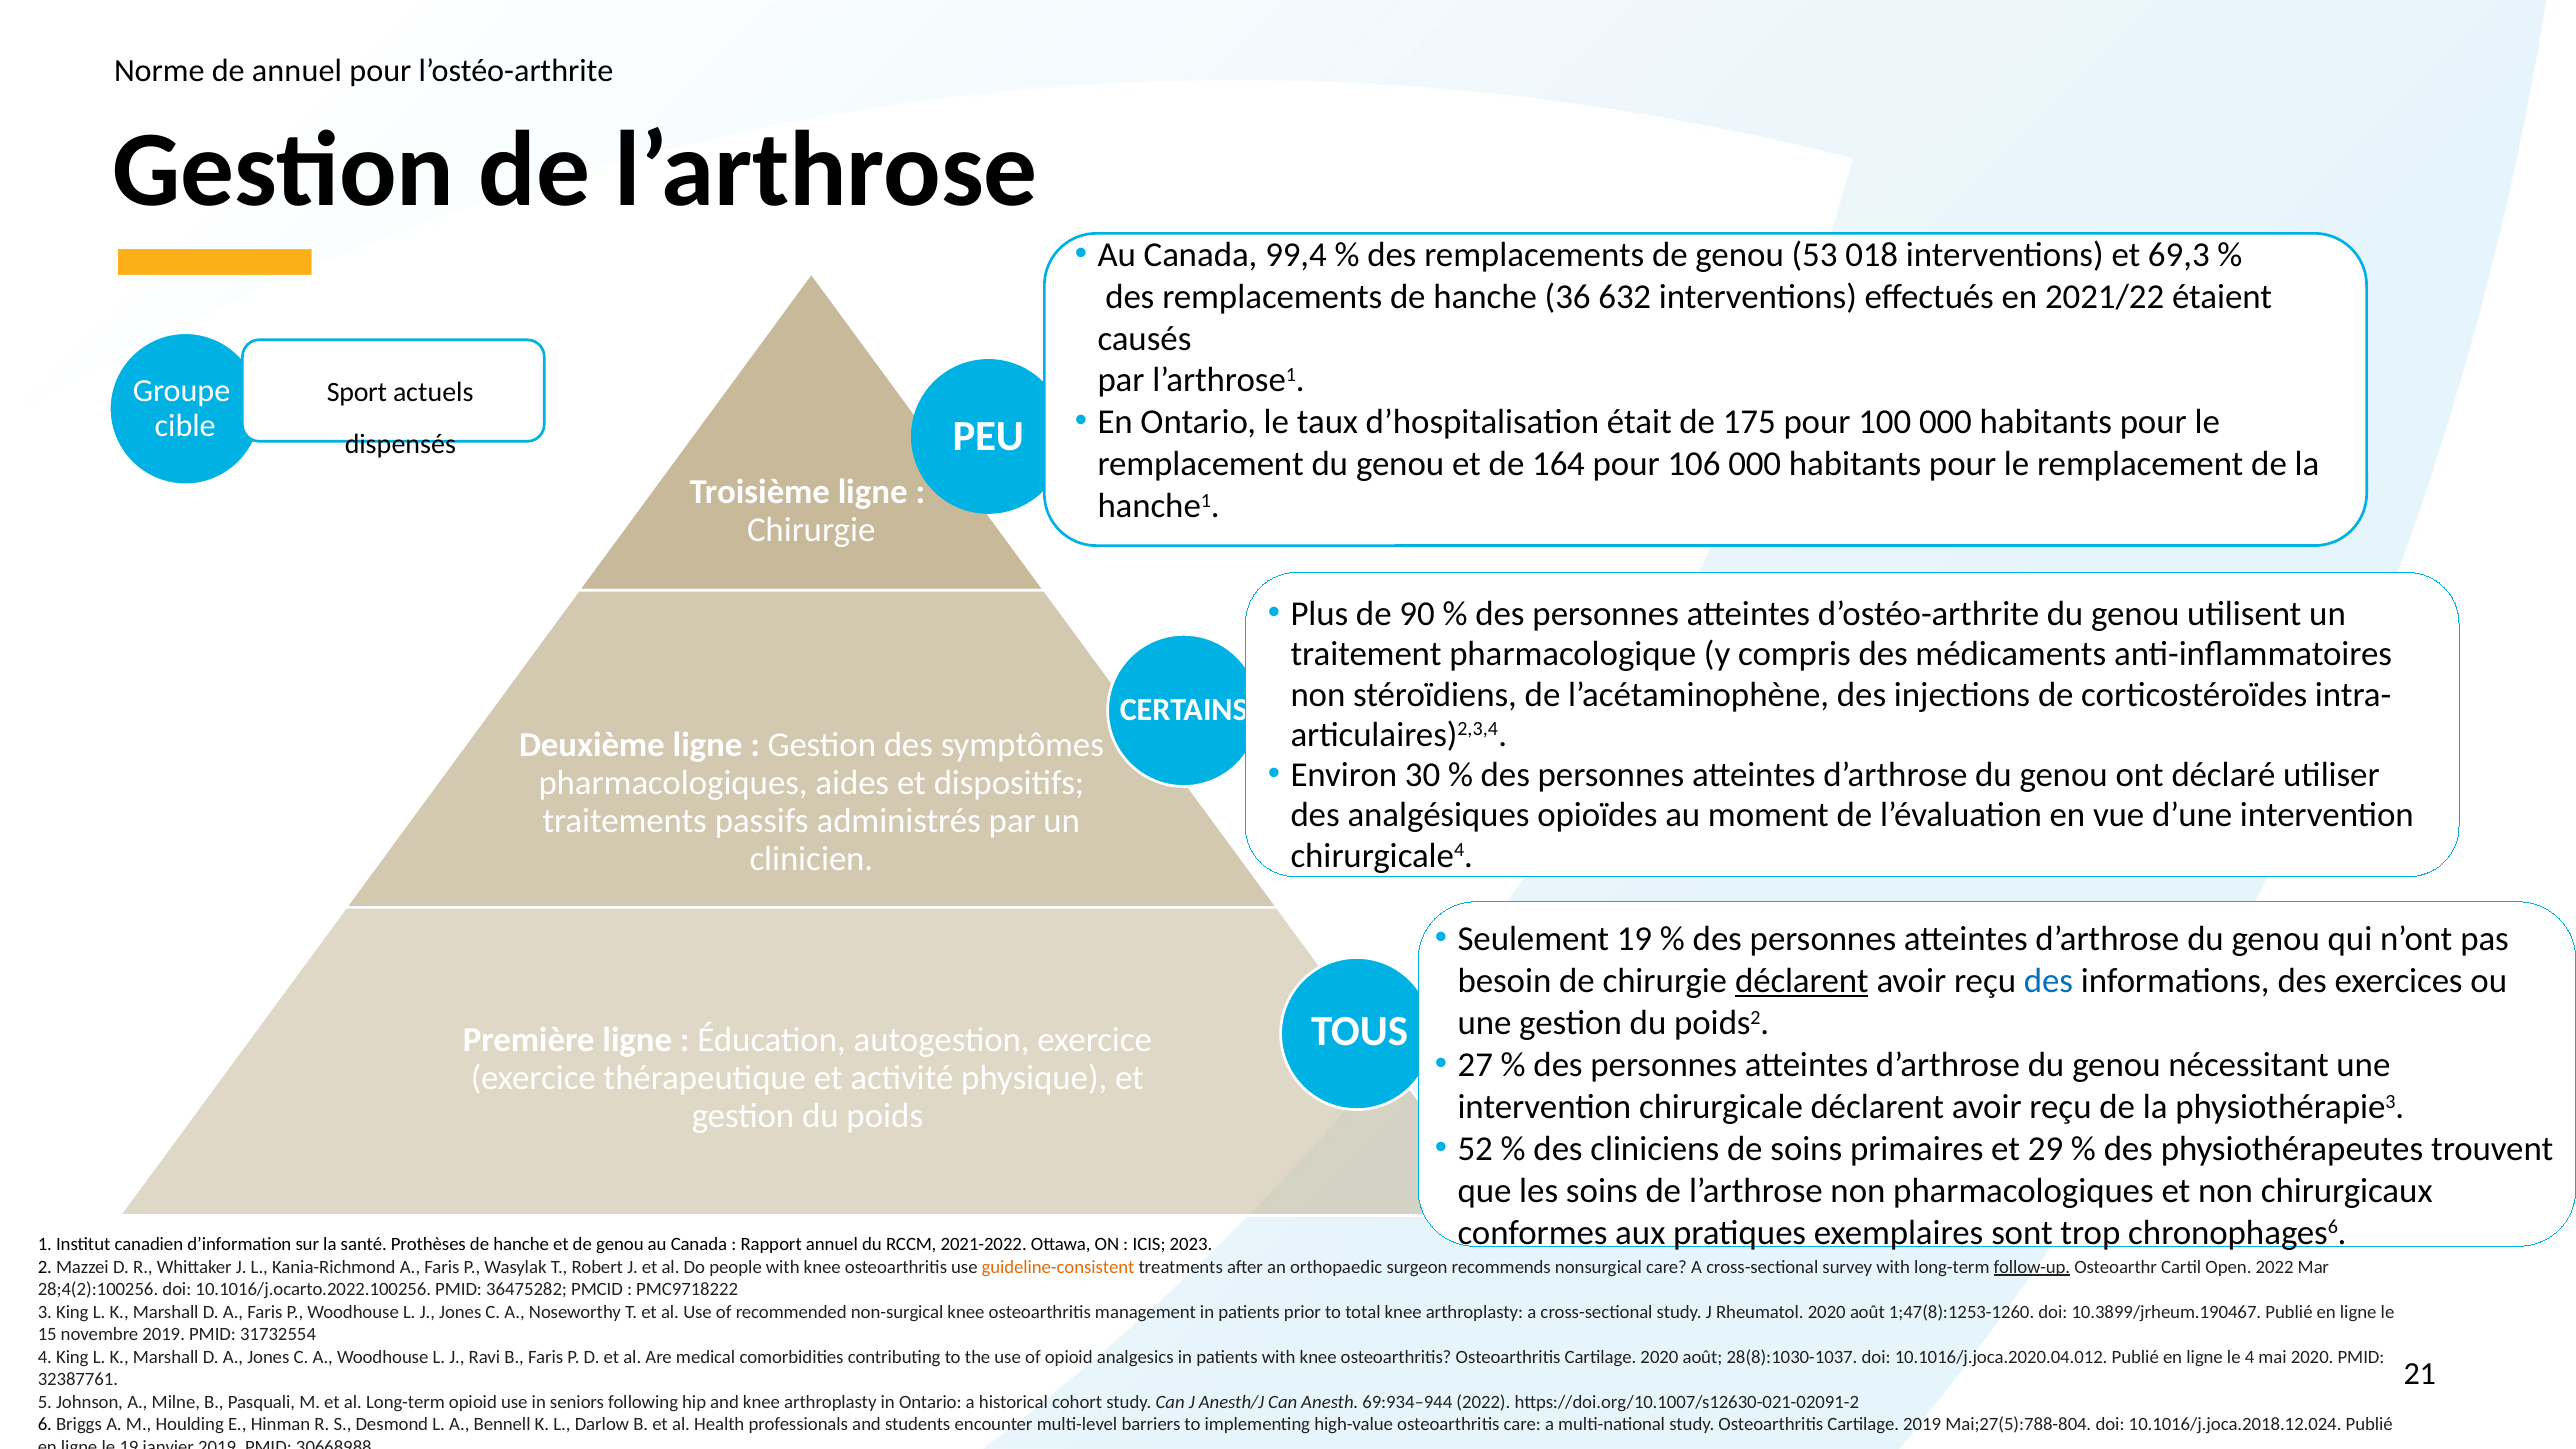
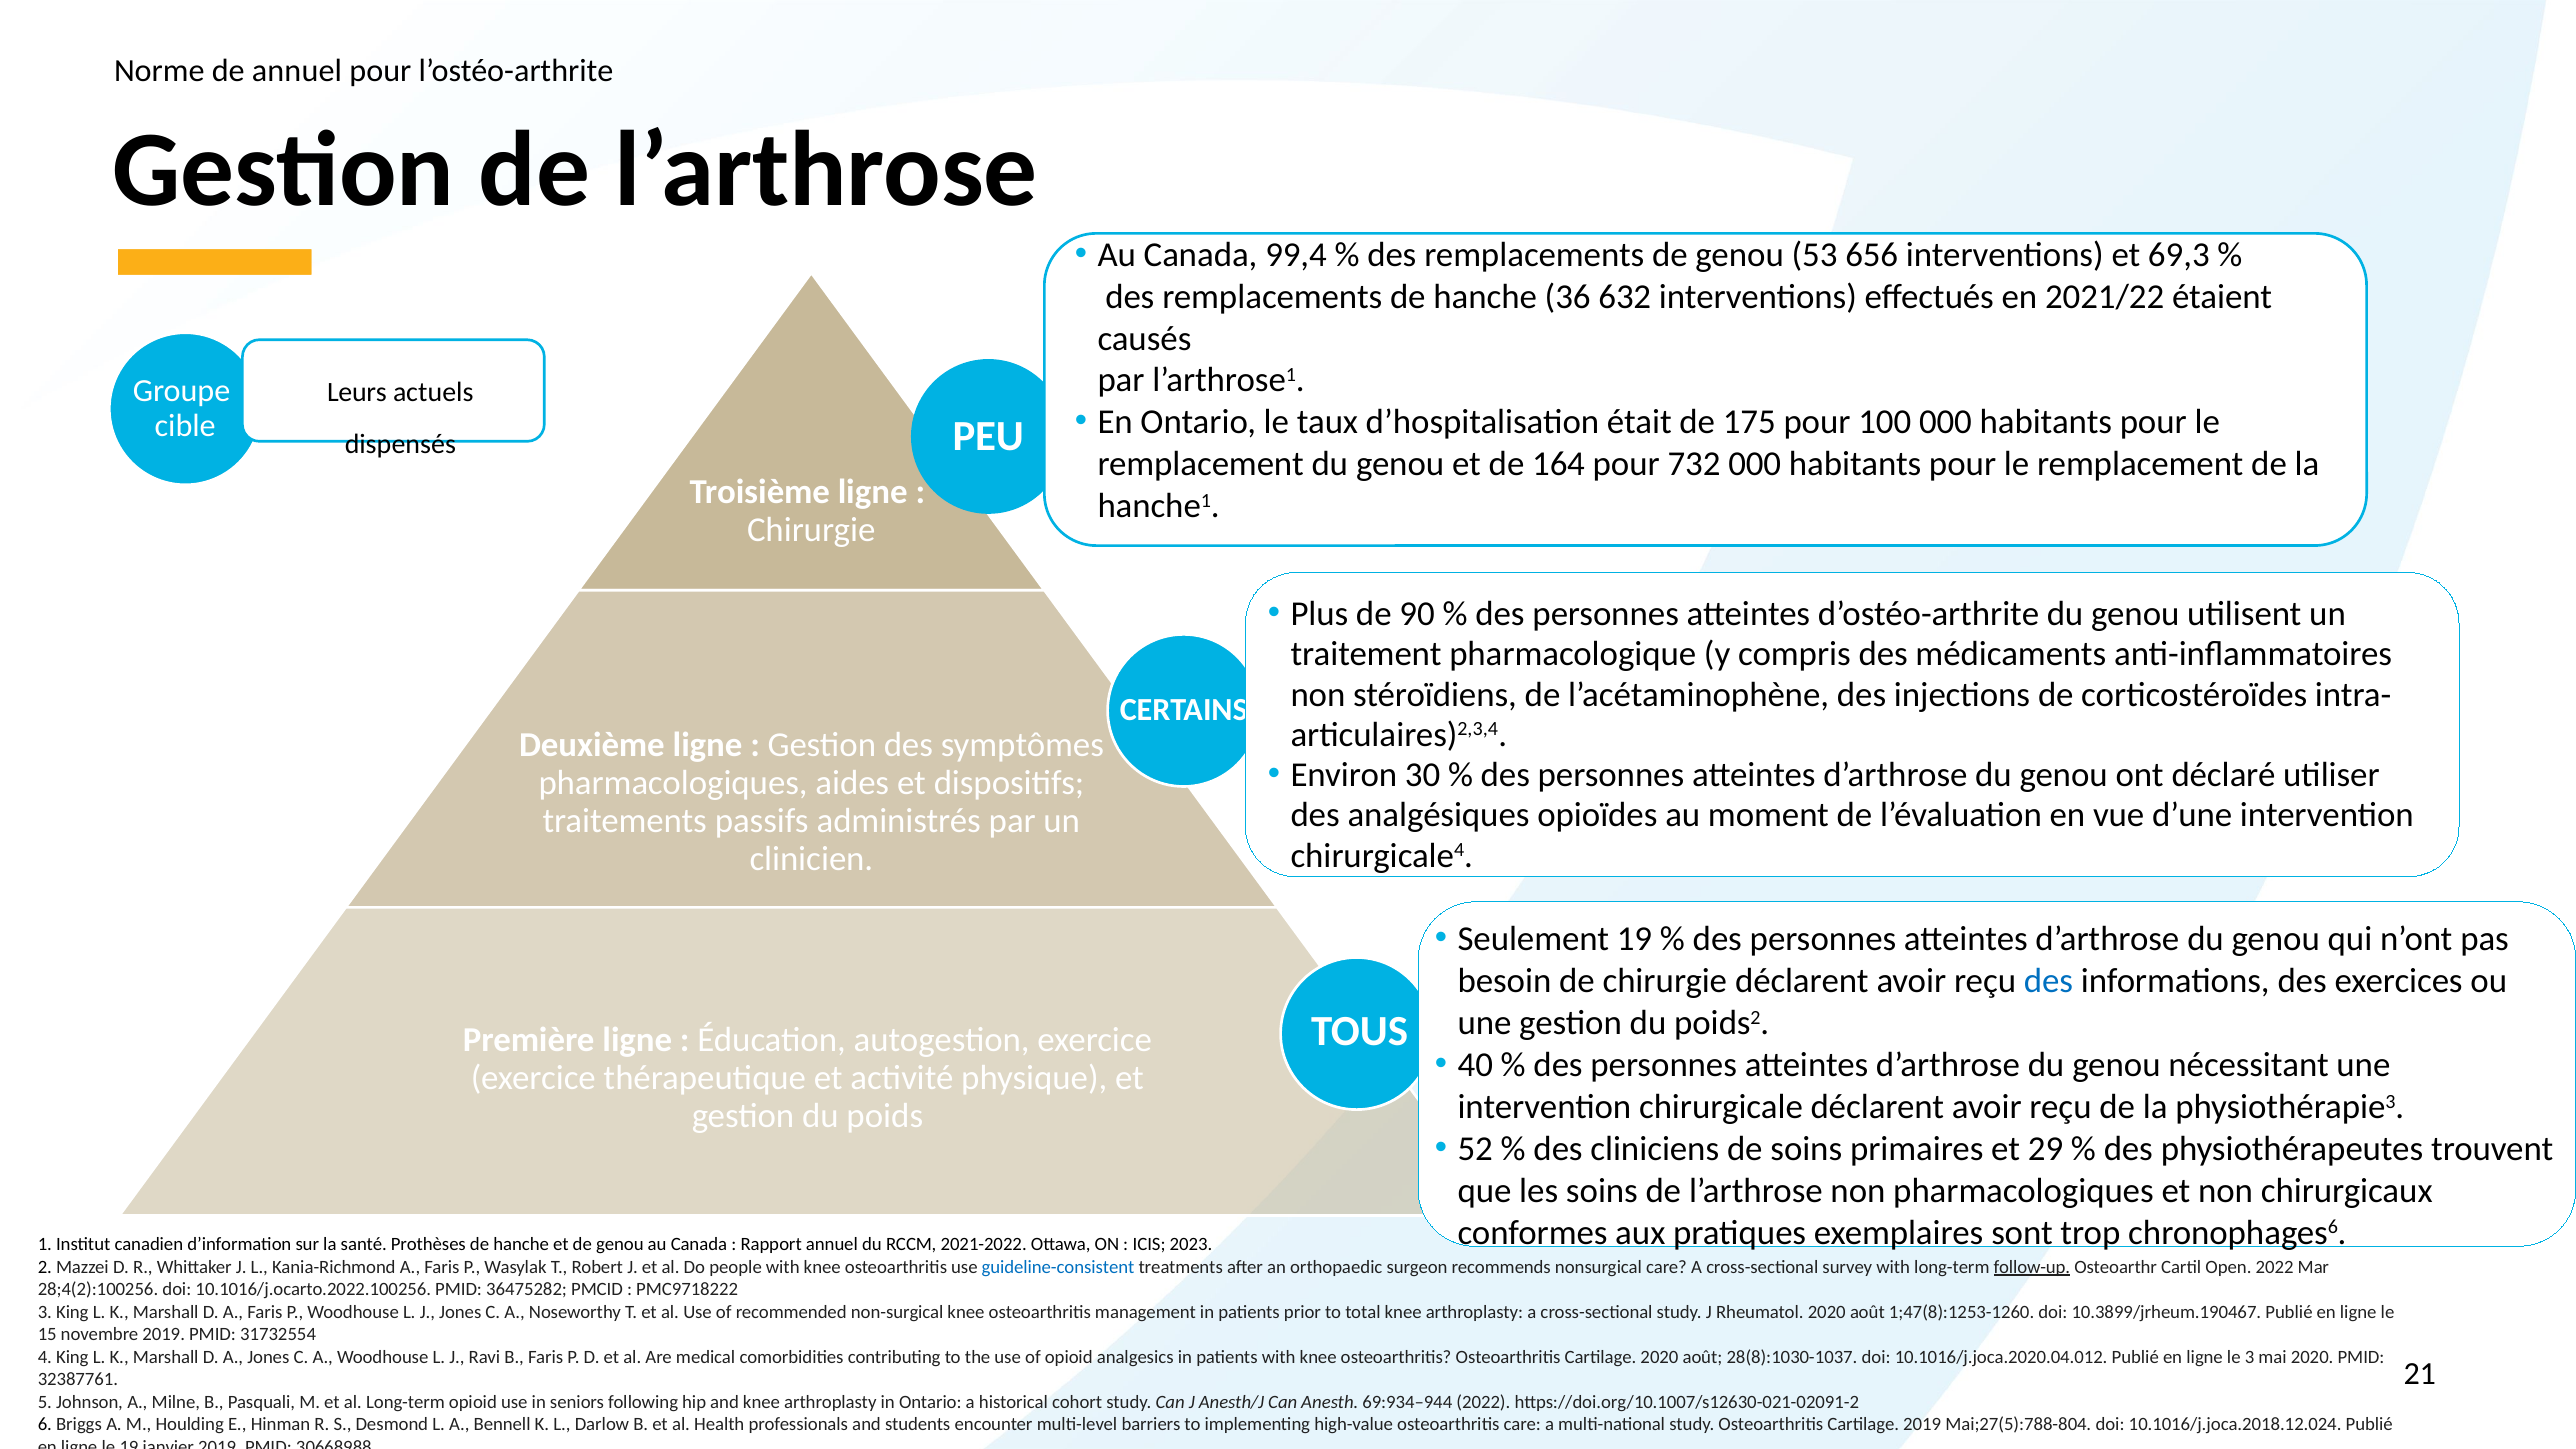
018: 018 -> 656
Sport: Sport -> Leurs
106: 106 -> 732
déclarent at (1802, 981) underline: present -> none
27: 27 -> 40
guideline-consistent colour: orange -> blue
le 4: 4 -> 3
